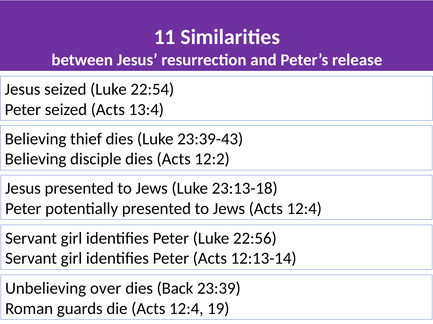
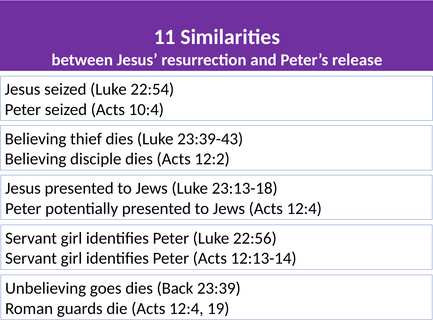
13:4: 13:4 -> 10:4
over: over -> goes
